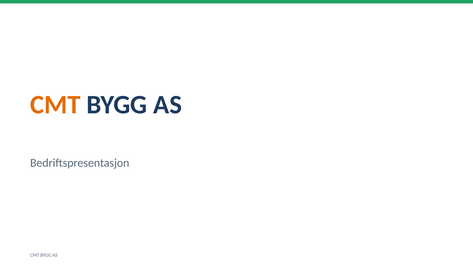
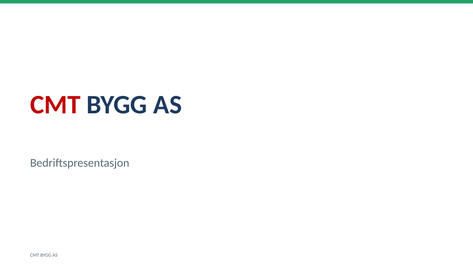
CMT at (55, 105) colour: orange -> red
